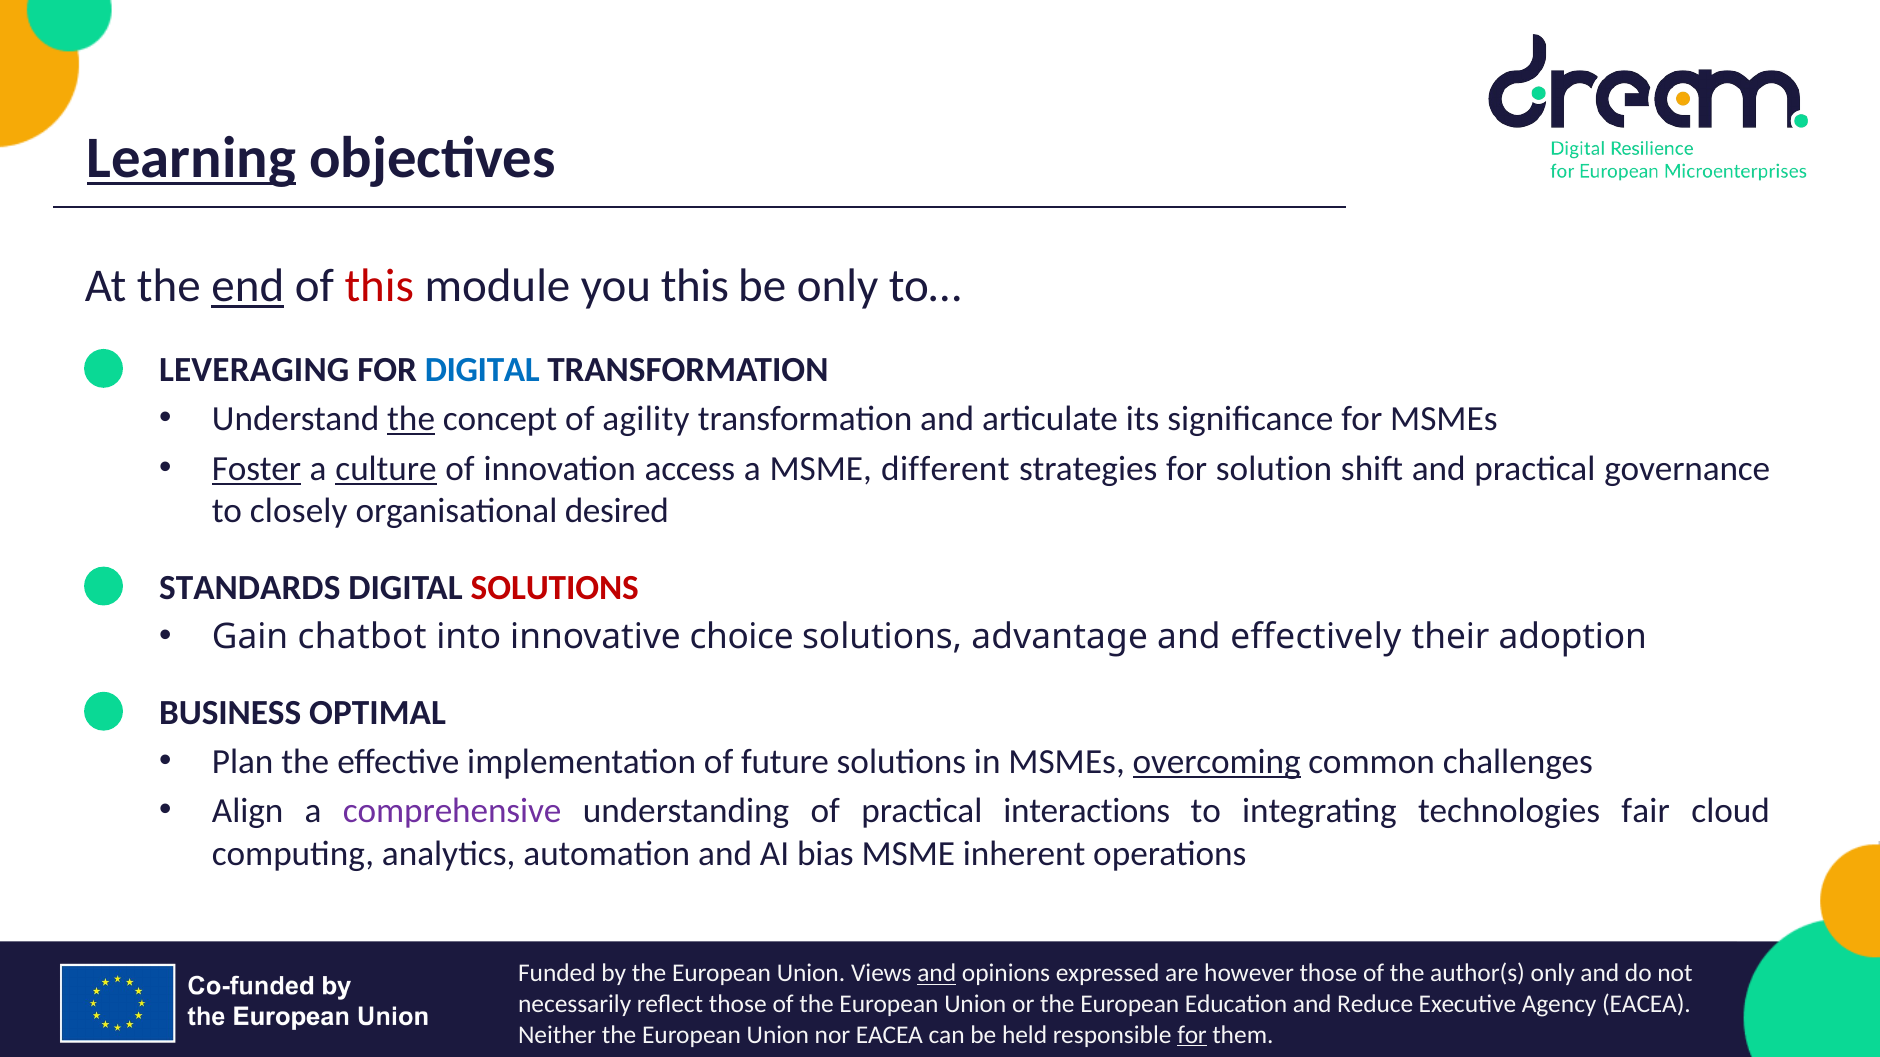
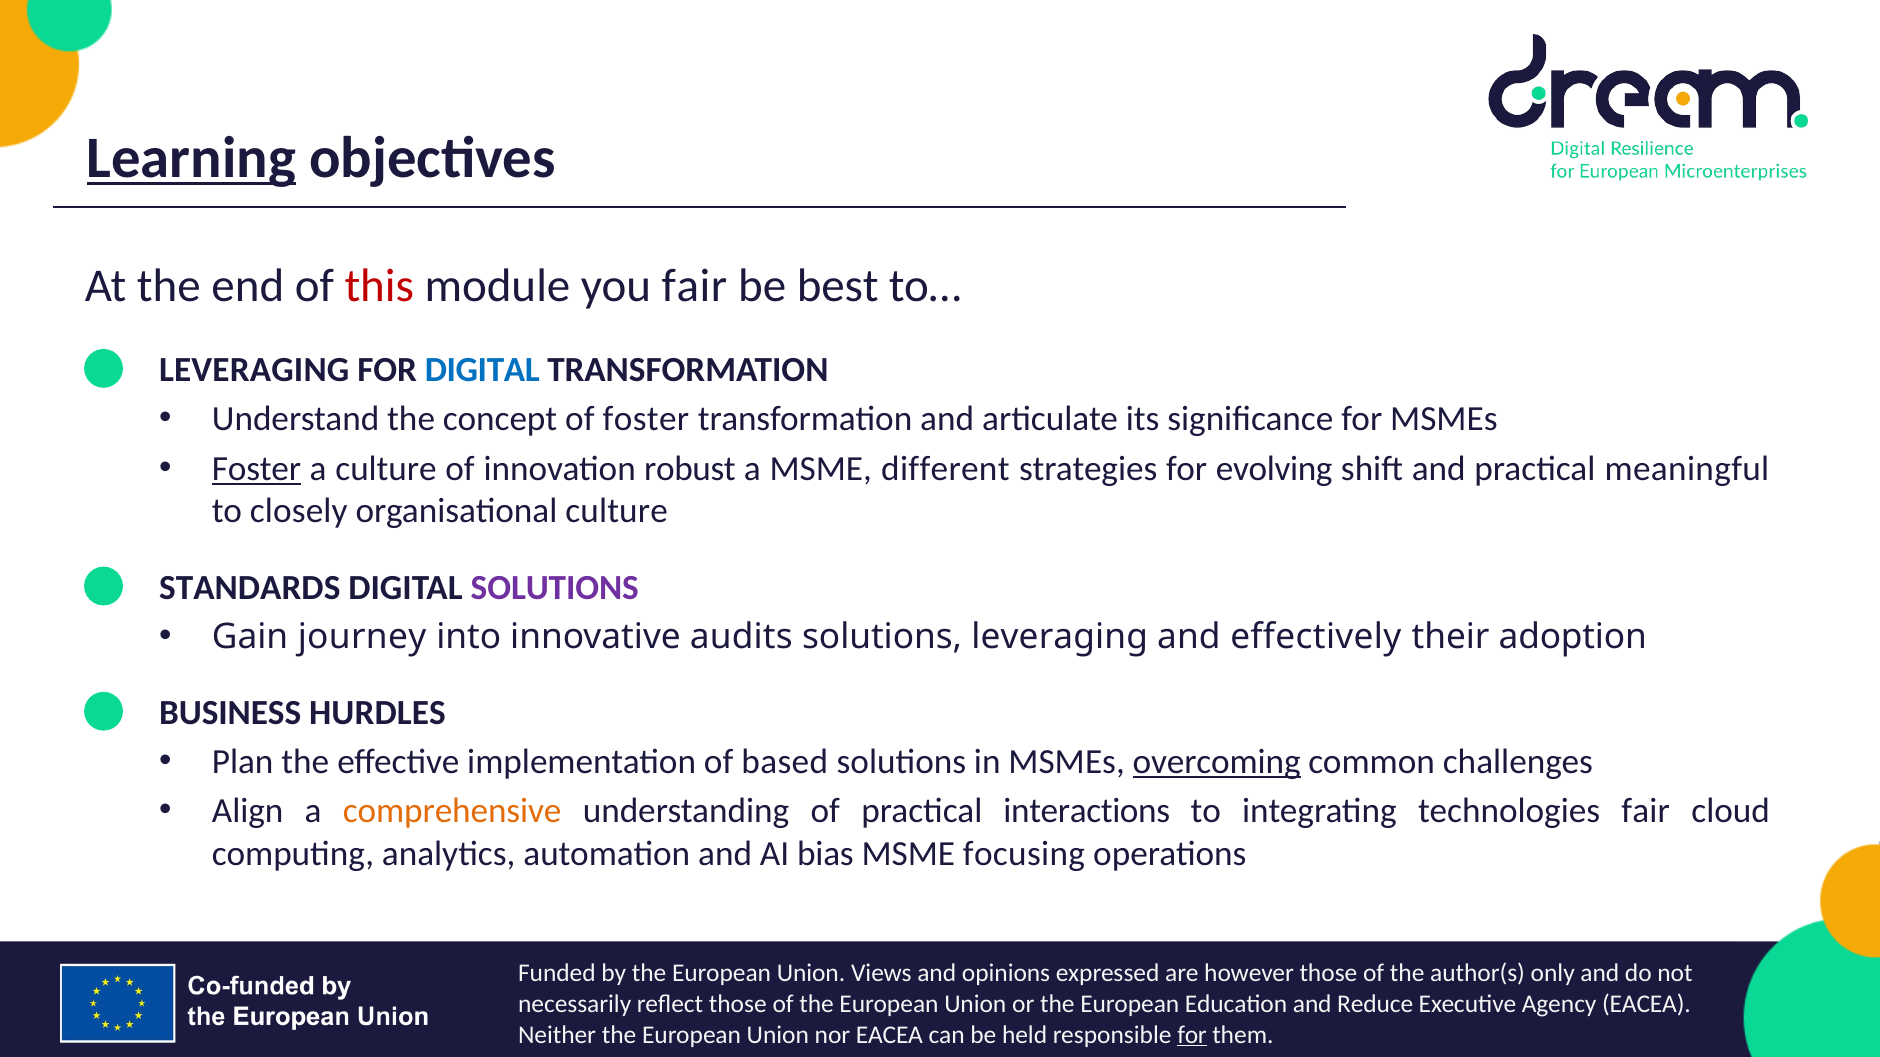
end underline: present -> none
you this: this -> fair
be only: only -> best
the at (411, 419) underline: present -> none
of agility: agility -> foster
culture at (386, 469) underline: present -> none
access: access -> robust
solution: solution -> evolving
governance: governance -> meaningful
organisational desired: desired -> culture
SOLUTIONS at (555, 588) colour: red -> purple
chatbot: chatbot -> journey
choice: choice -> audits
solutions advantage: advantage -> leveraging
OPTIMAL: OPTIMAL -> HURDLES
future: future -> based
comprehensive colour: purple -> orange
inherent: inherent -> focusing
and at (937, 974) underline: present -> none
